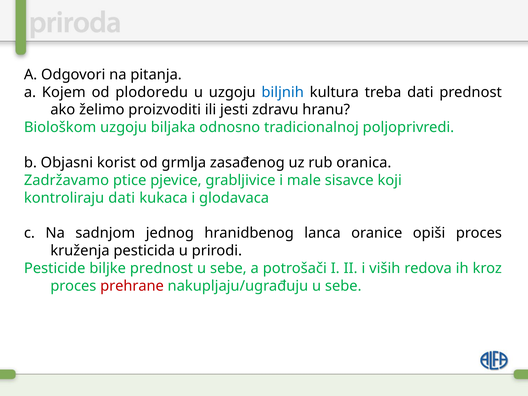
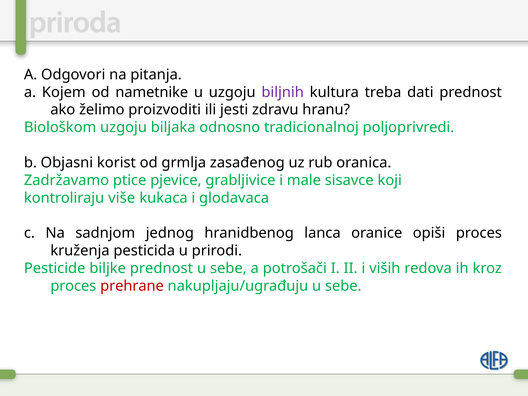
plodoredu: plodoredu -> nametnike
biljnih colour: blue -> purple
kontroliraju dati: dati -> više
